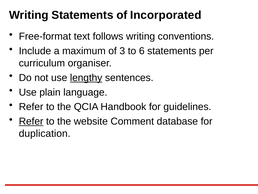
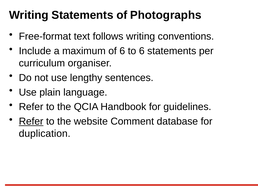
Incorporated: Incorporated -> Photographs
of 3: 3 -> 6
lengthy underline: present -> none
